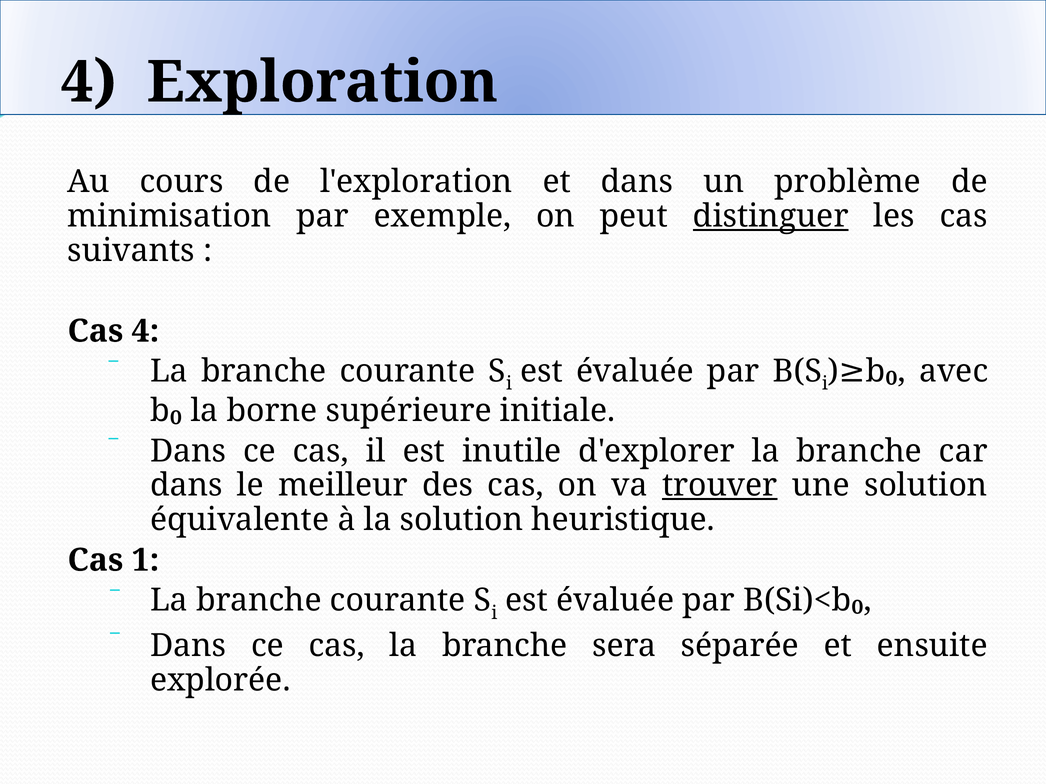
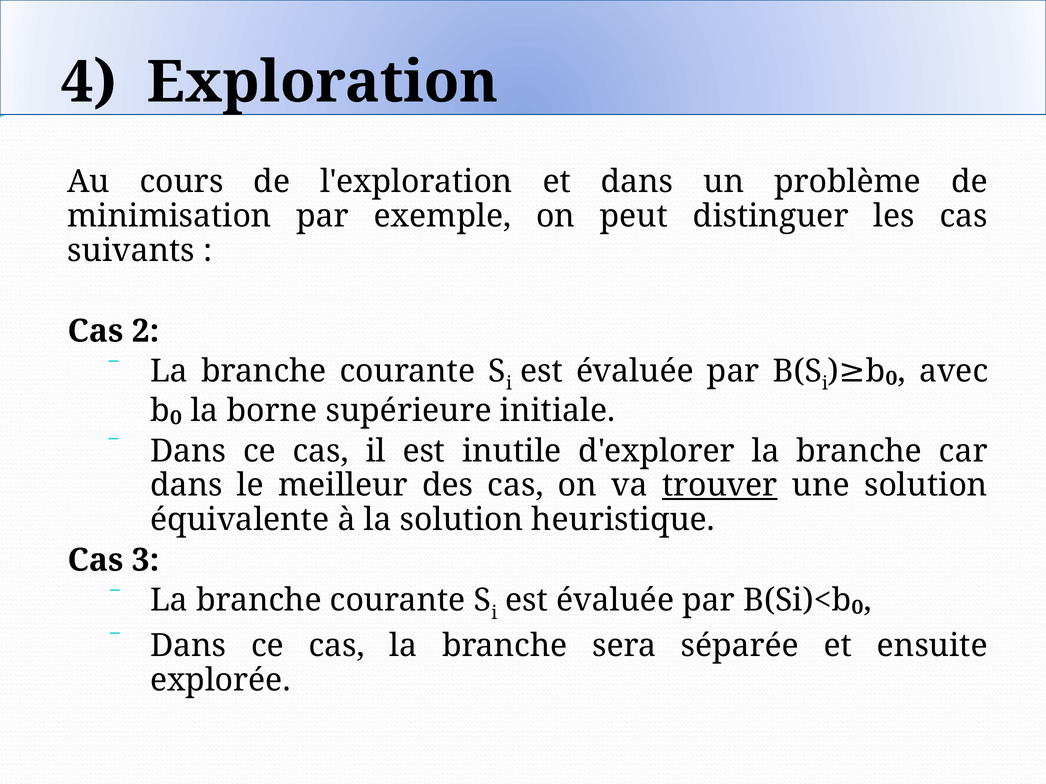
distinguer underline: present -> none
Cas 4: 4 -> 2
1: 1 -> 3
